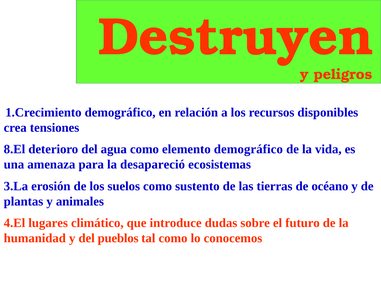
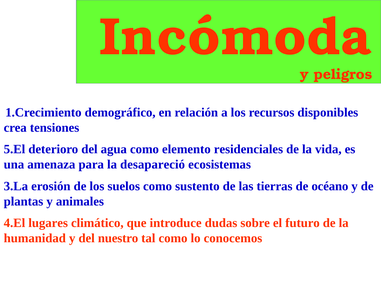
Destruyen: Destruyen -> Incómoda
8.El: 8.El -> 5.El
elemento demográfico: demográfico -> residenciales
pueblos: pueblos -> nuestro
